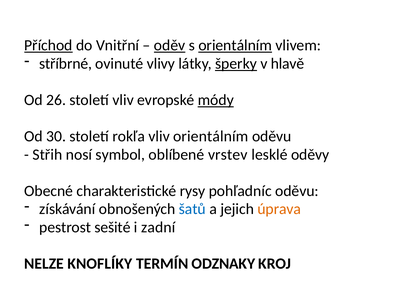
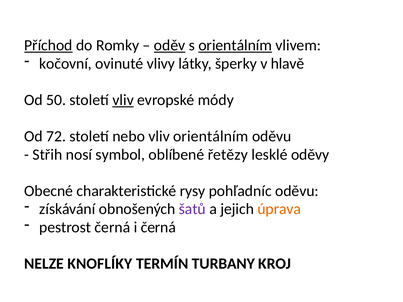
Vnitřní: Vnitřní -> Romky
stříbrné: stříbrné -> kočovní
šperky underline: present -> none
26: 26 -> 50
vliv at (123, 100) underline: none -> present
módy underline: present -> none
30: 30 -> 72
rokľa: rokľa -> nebo
vrstev: vrstev -> řetězy
šatů colour: blue -> purple
pestrost sešité: sešité -> černá
i zadní: zadní -> černá
ODZNAKY: ODZNAKY -> TURBANY
